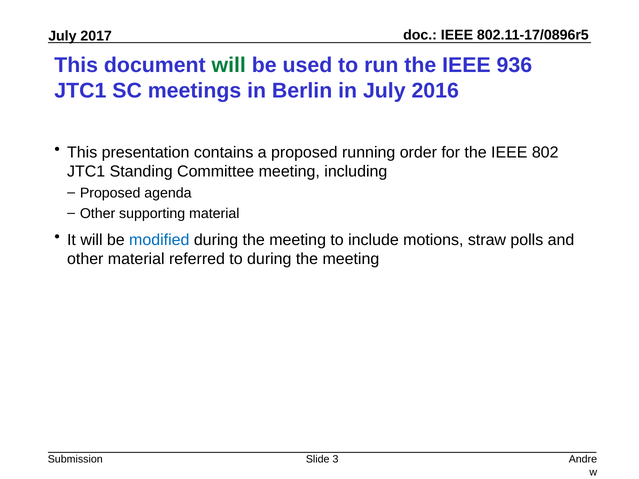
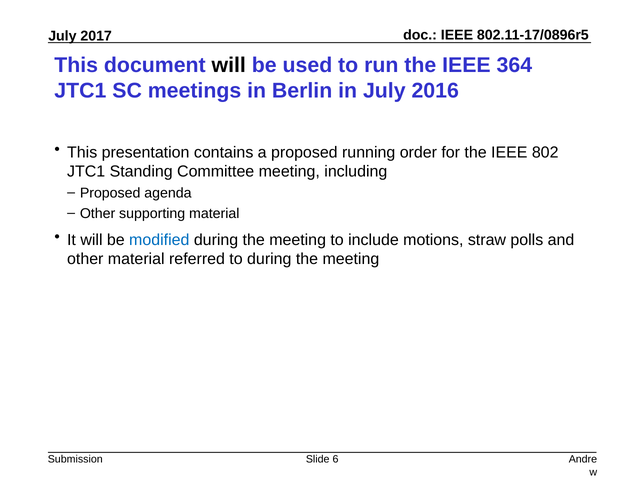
will at (229, 65) colour: green -> black
936: 936 -> 364
3: 3 -> 6
